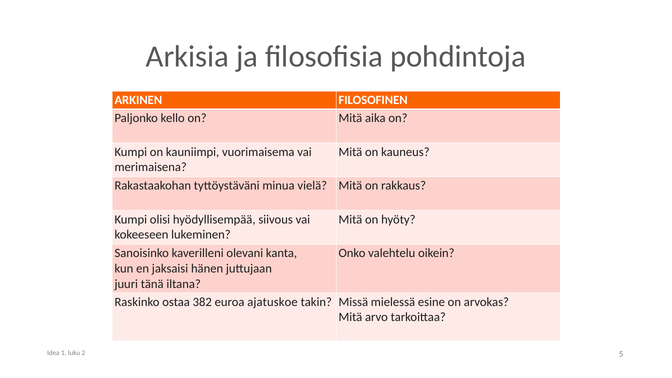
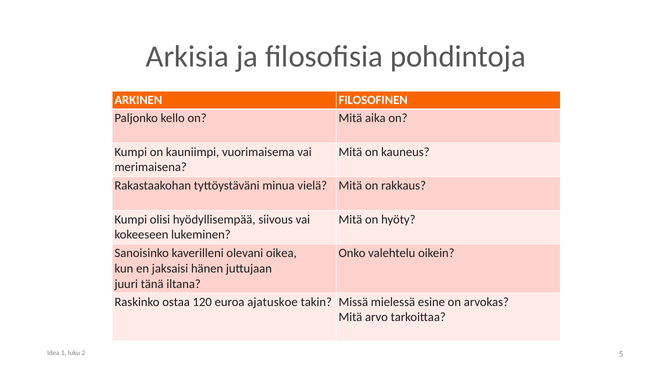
kanta: kanta -> oikea
382: 382 -> 120
